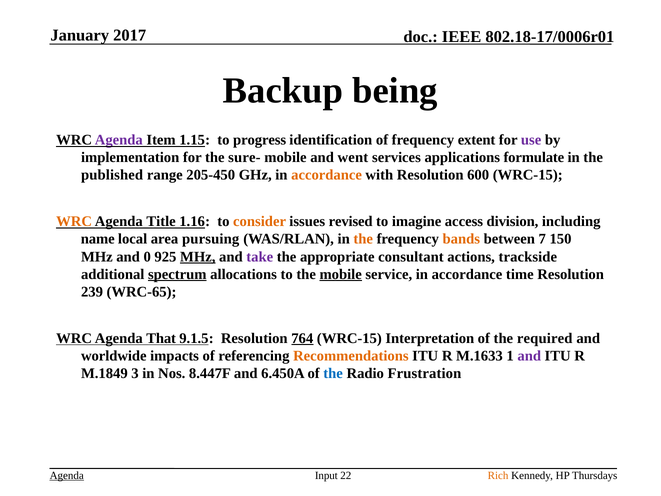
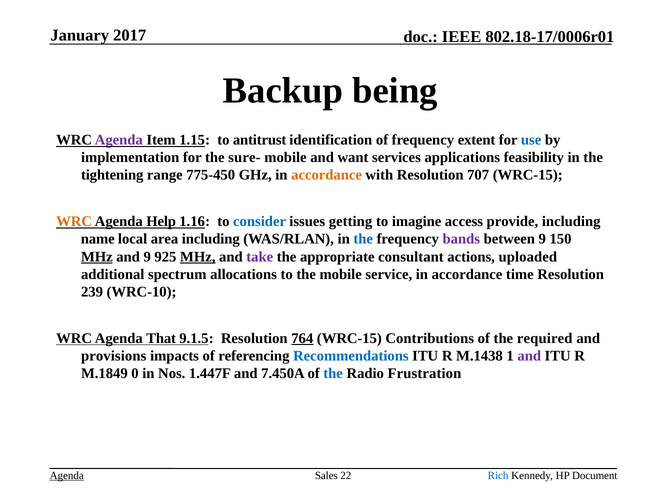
progress: progress -> antitrust
use colour: purple -> blue
went: went -> want
formulate: formulate -> feasibility
published: published -> tightening
205-450: 205-450 -> 775-450
600: 600 -> 707
Title: Title -> Help
consider colour: orange -> blue
revised: revised -> getting
division: division -> provide
area pursuing: pursuing -> including
the at (363, 239) colour: orange -> blue
bands colour: orange -> purple
between 7: 7 -> 9
MHz at (97, 257) underline: none -> present
and 0: 0 -> 9
trackside: trackside -> uploaded
spectrum underline: present -> none
mobile at (341, 274) underline: present -> none
WRC-65: WRC-65 -> WRC-10
Interpretation: Interpretation -> Contributions
worldwide: worldwide -> provisions
Recommendations colour: orange -> blue
M.1633: M.1633 -> M.1438
3: 3 -> 0
8.447F: 8.447F -> 1.447F
6.450A: 6.450A -> 7.450A
Input: Input -> Sales
Rich colour: orange -> blue
Thursdays: Thursdays -> Document
